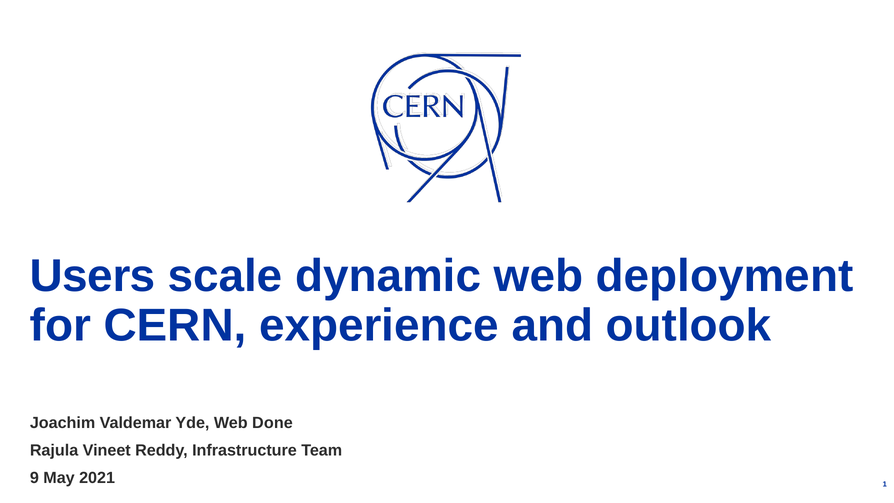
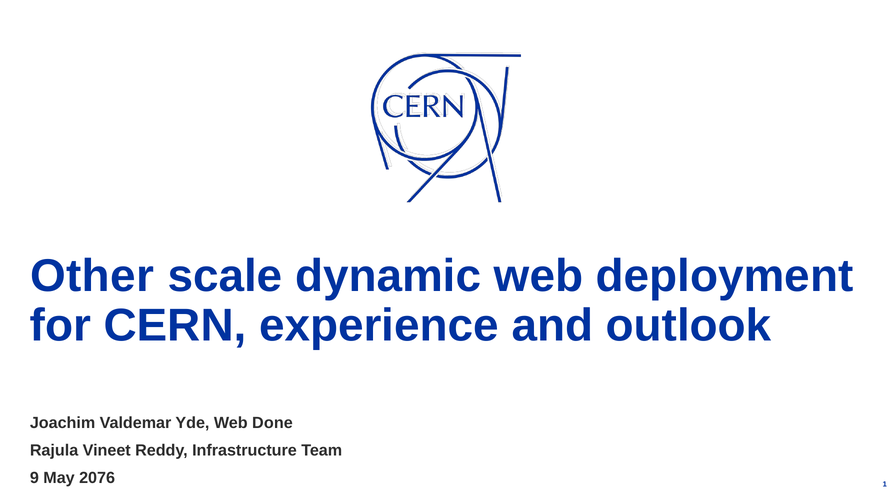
Users: Users -> Other
2021: 2021 -> 2076
